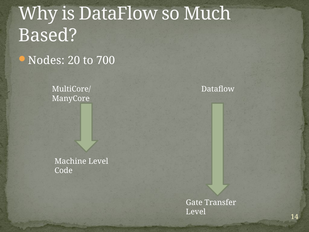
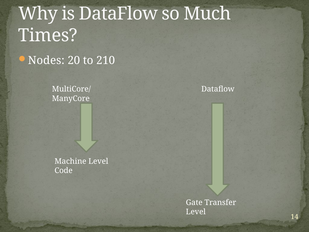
Based: Based -> Times
700: 700 -> 210
